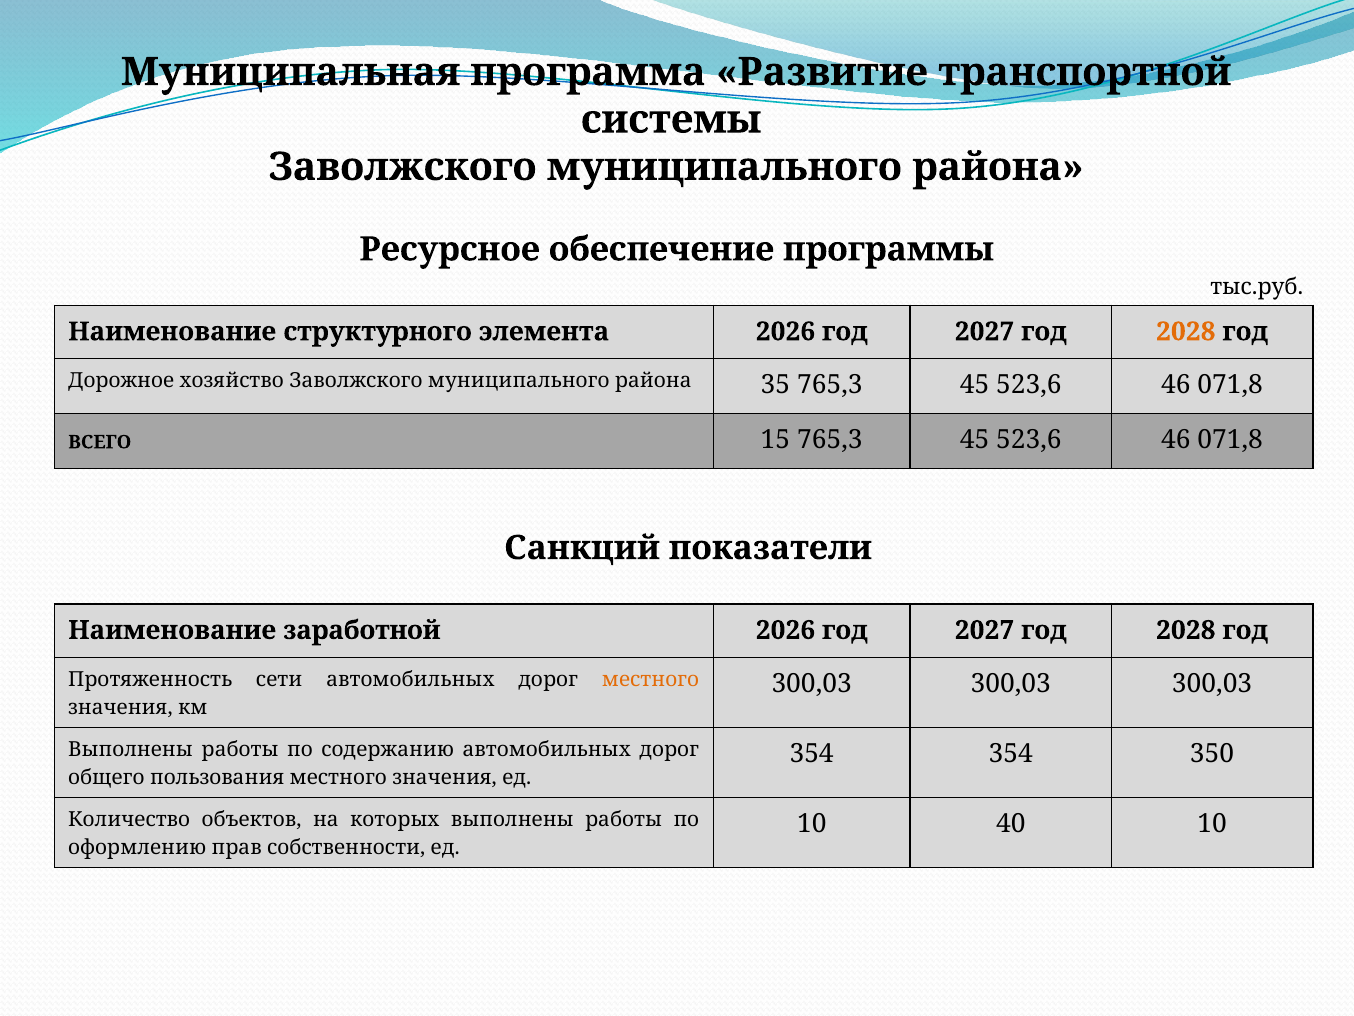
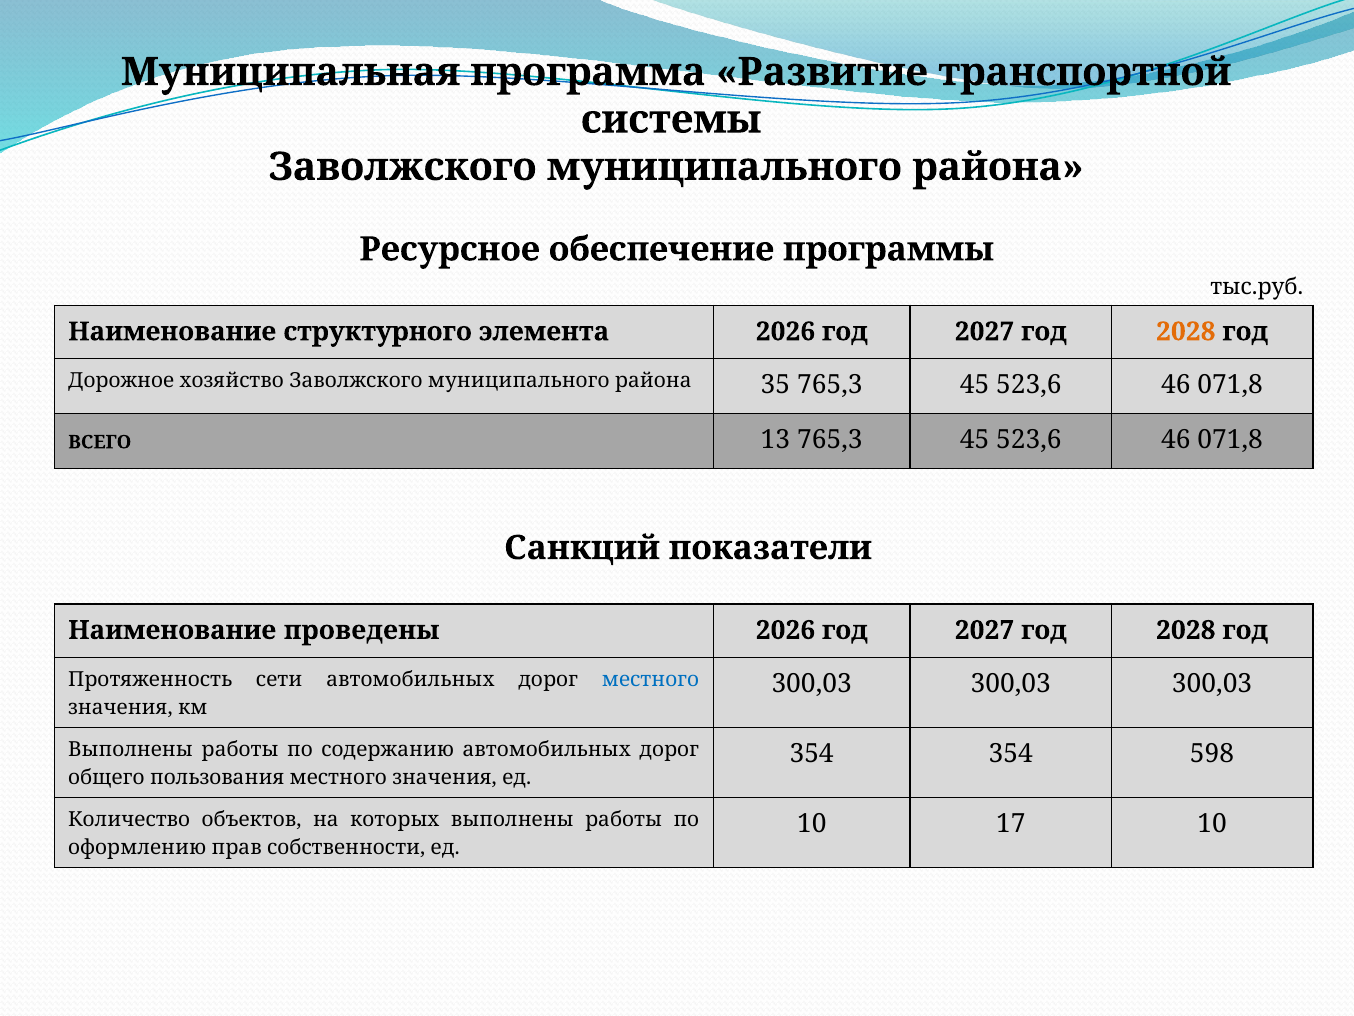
15: 15 -> 13
заработной: заработной -> проведены
местного at (651, 679) colour: orange -> blue
350: 350 -> 598
40: 40 -> 17
